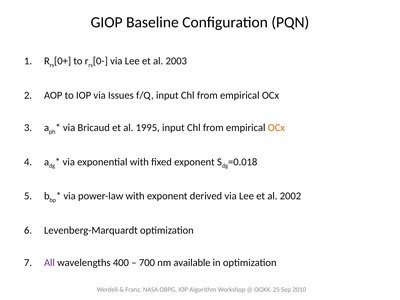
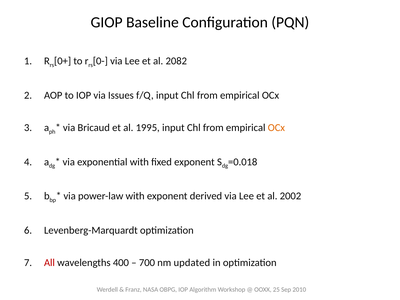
2003: 2003 -> 2082
All colour: purple -> red
available: available -> updated
